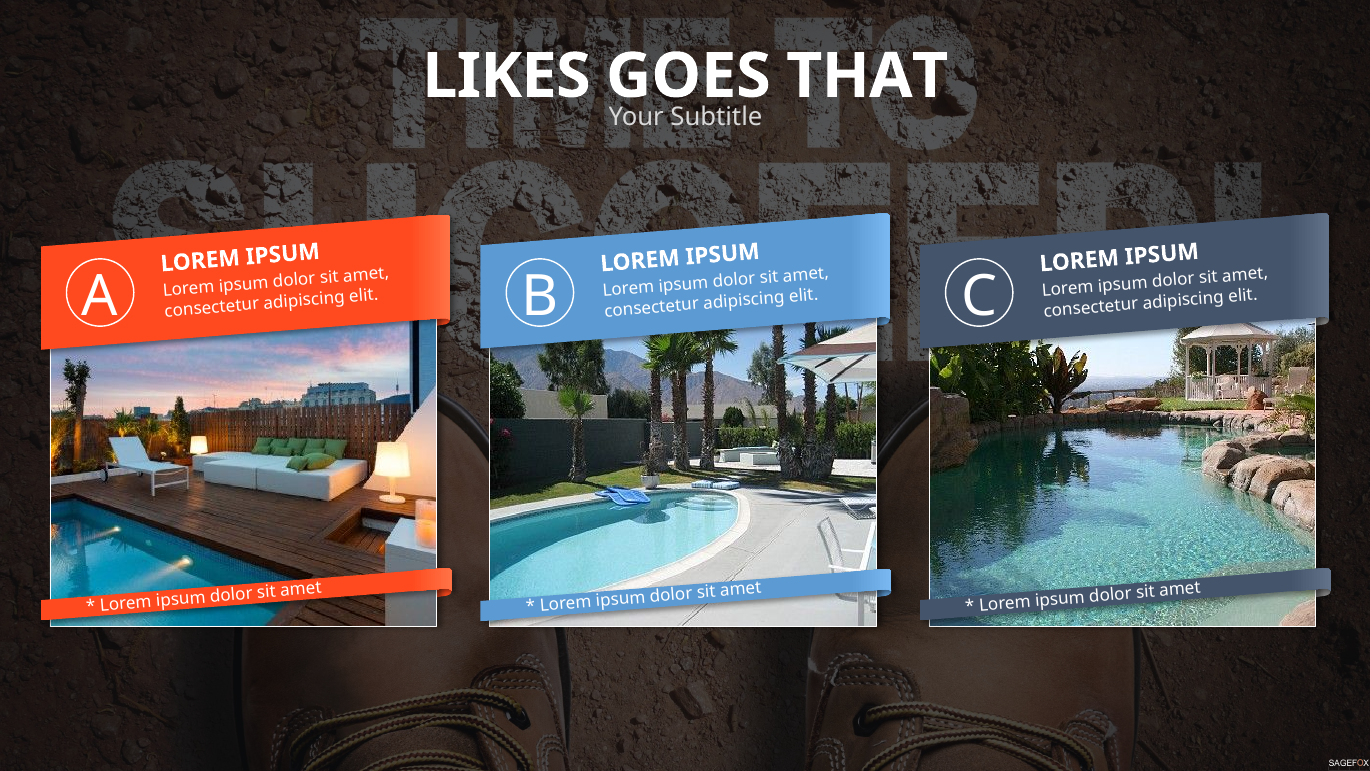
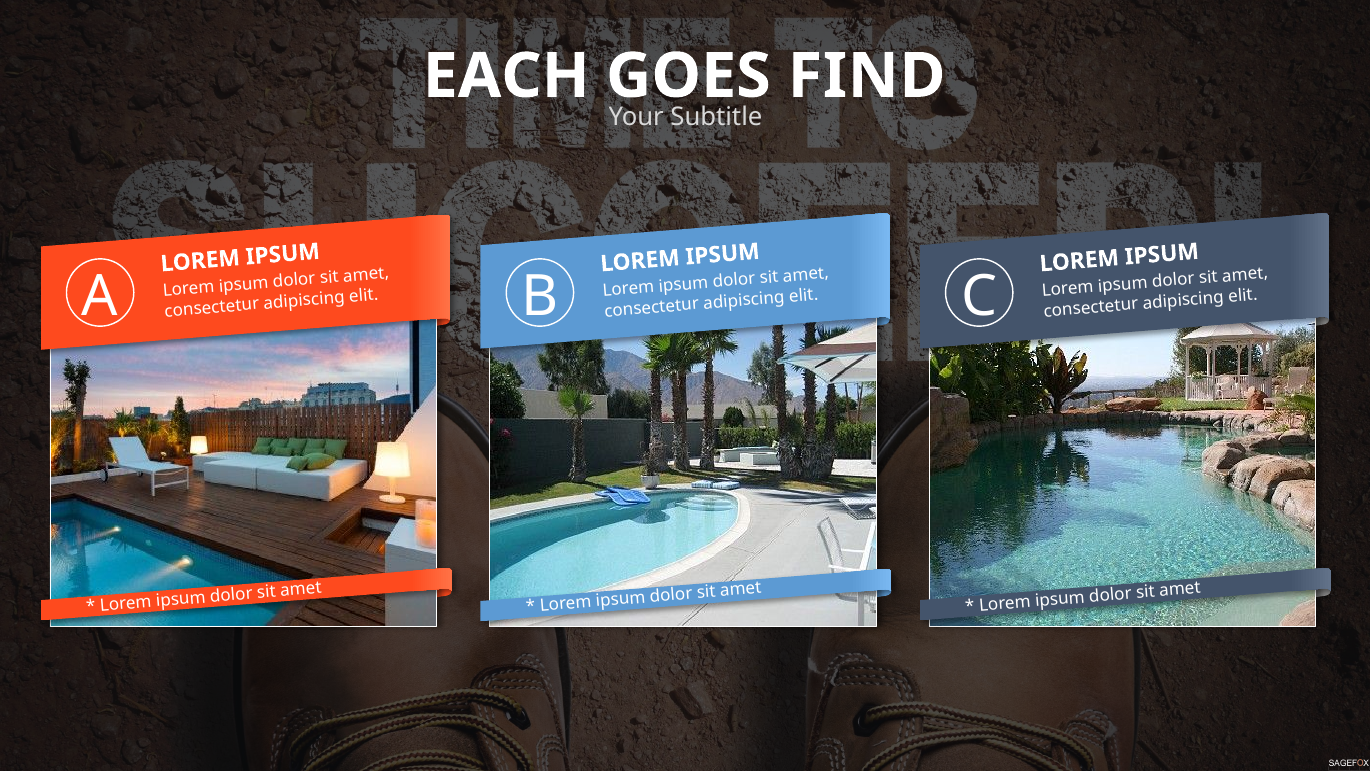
LIKES: LIKES -> EACH
THAT: THAT -> FIND
